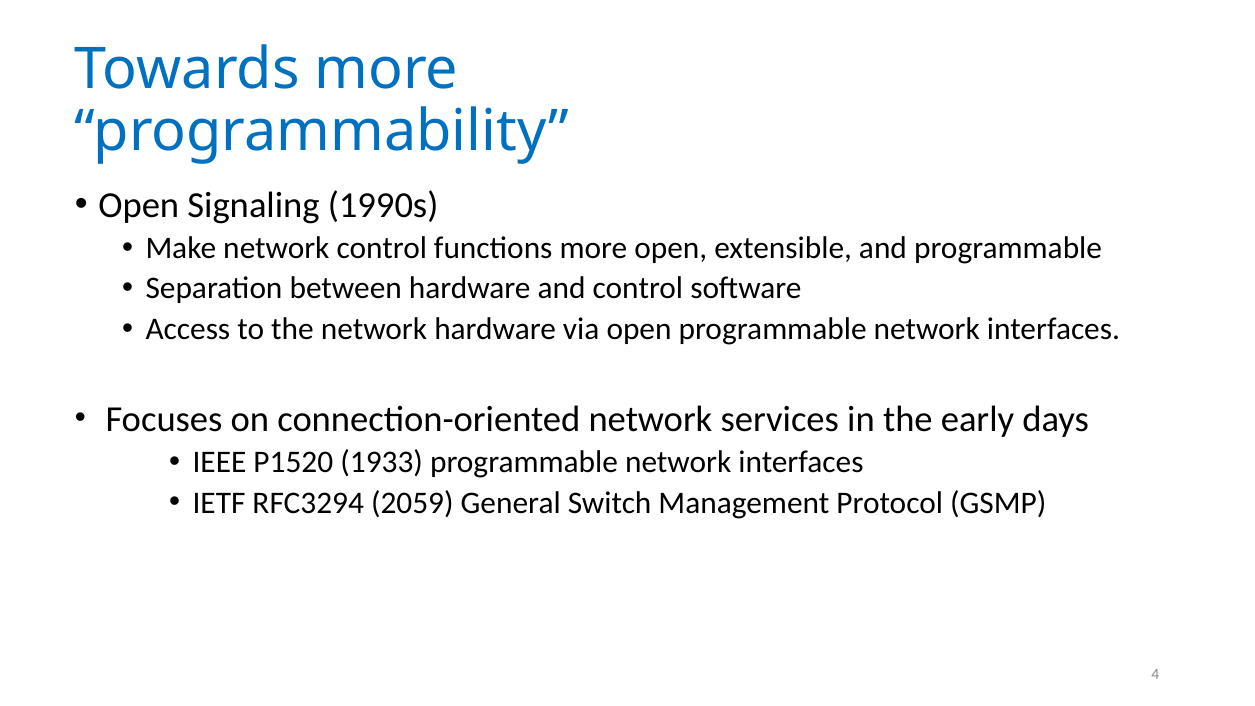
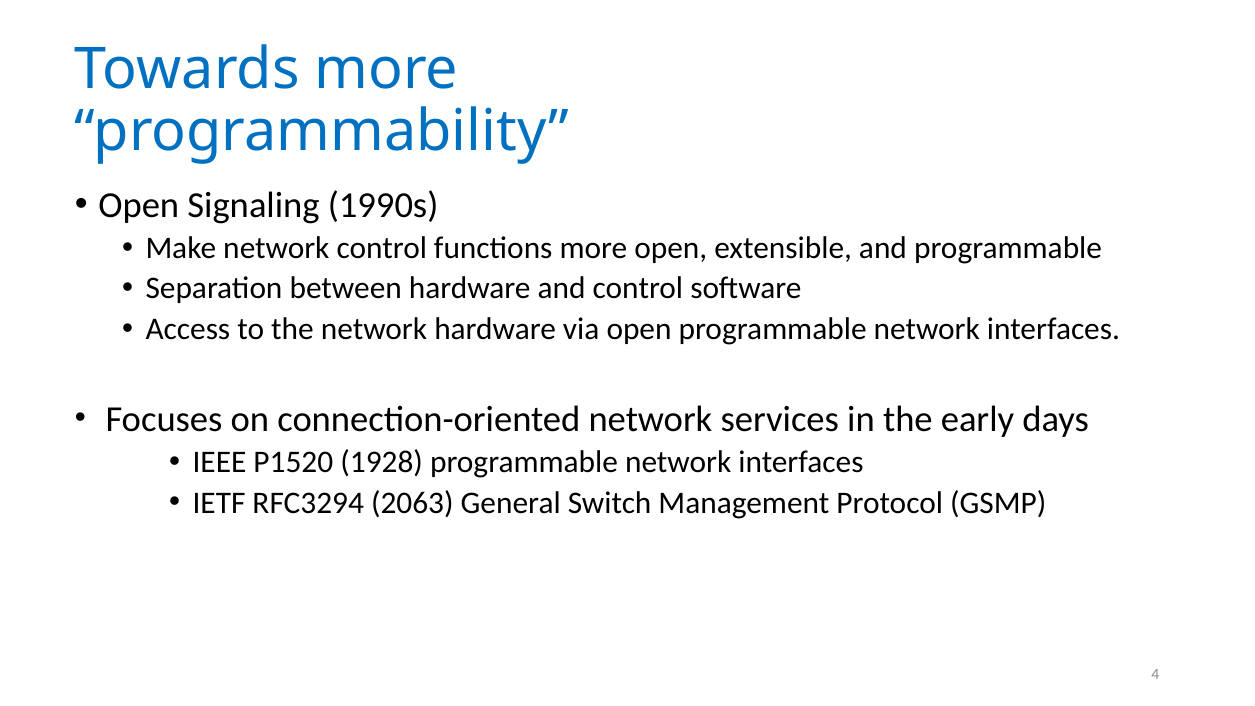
1933: 1933 -> 1928
2059: 2059 -> 2063
